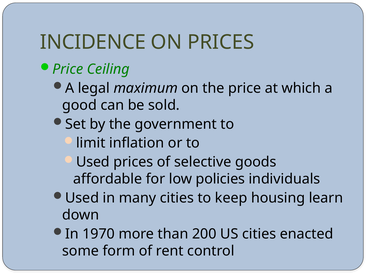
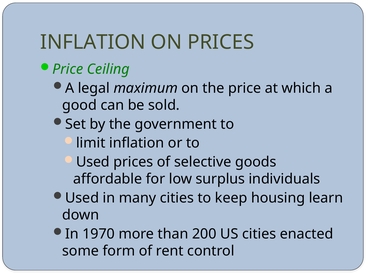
INCIDENCE at (93, 42): INCIDENCE -> INFLATION
policies: policies -> surplus
